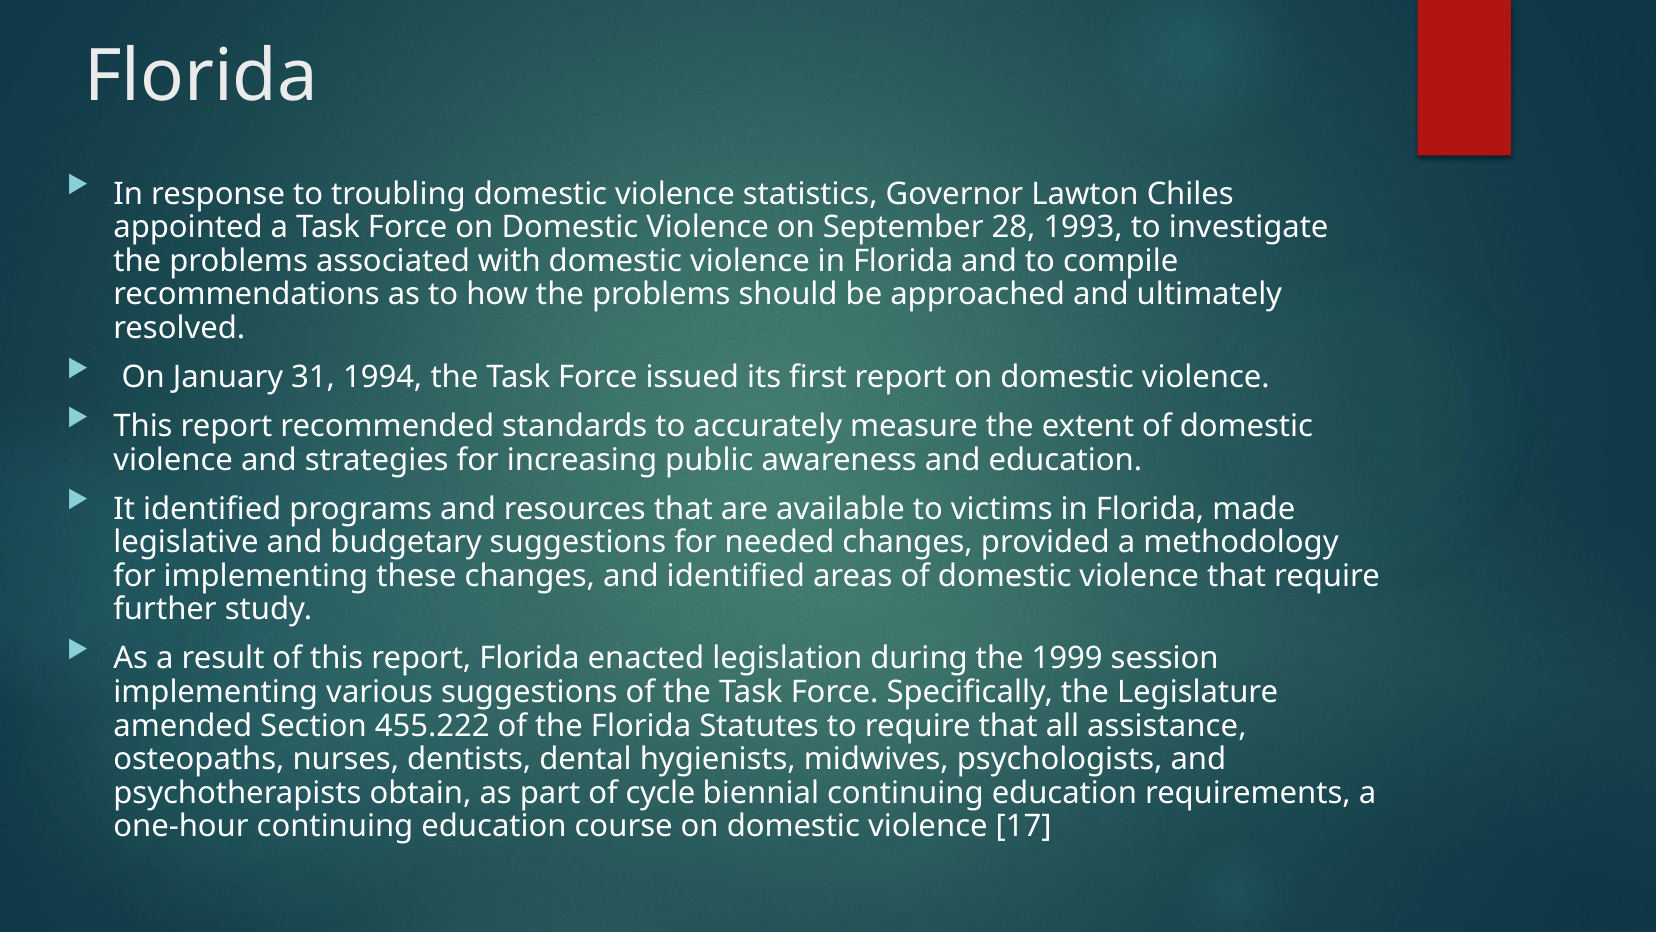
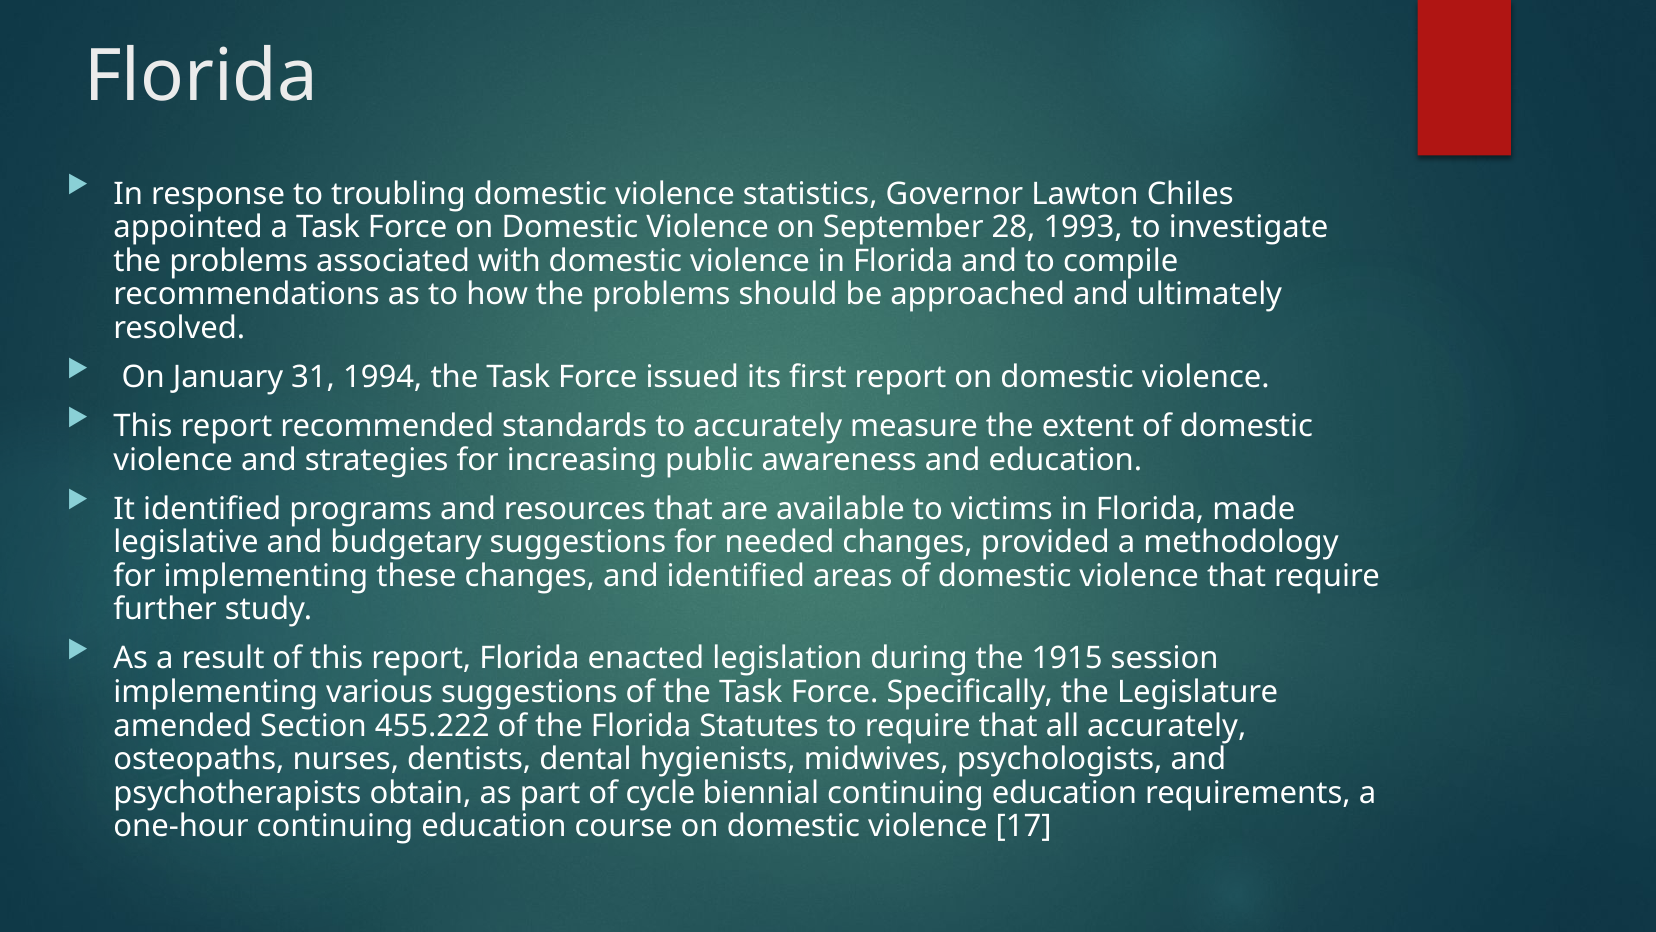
1999: 1999 -> 1915
all assistance: assistance -> accurately
